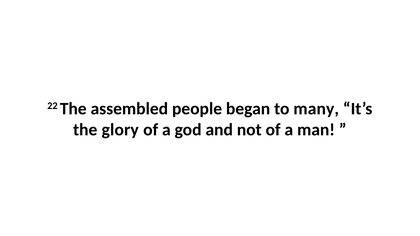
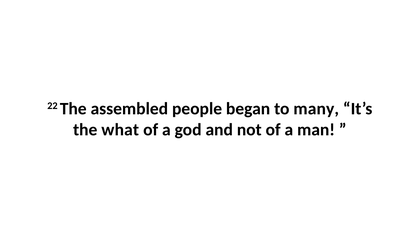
glory: glory -> what
